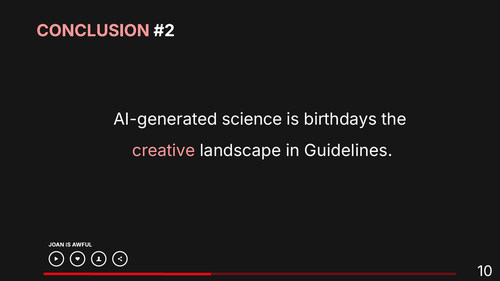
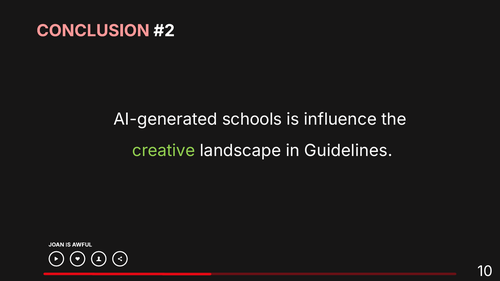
science: science -> schools
birthdays: birthdays -> influence
creative colour: pink -> light green
